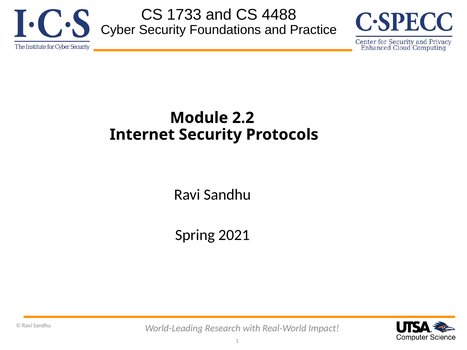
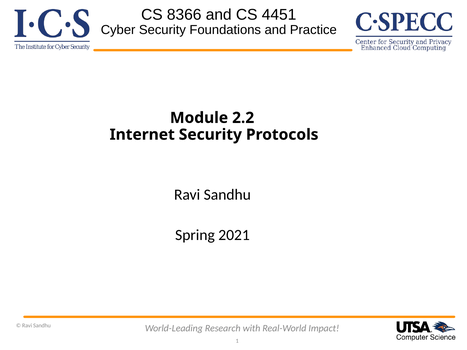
1733: 1733 -> 8366
4488: 4488 -> 4451
